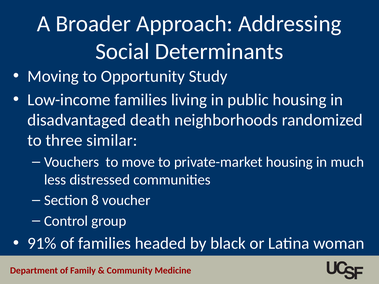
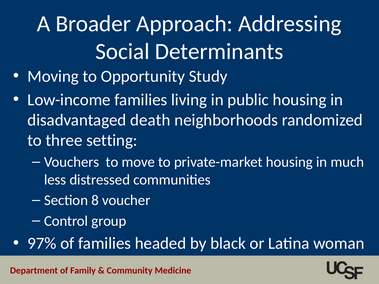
similar: similar -> setting
91%: 91% -> 97%
